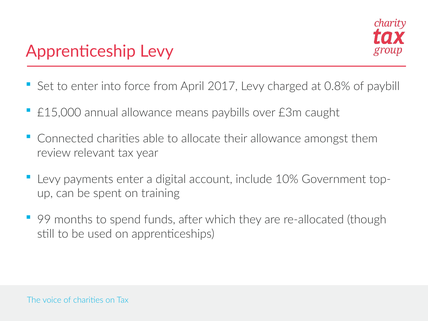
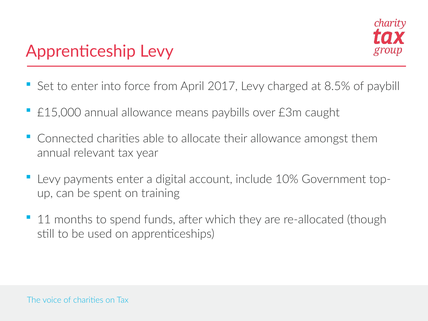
0.8%: 0.8% -> 8.5%
review at (54, 153): review -> annual
99: 99 -> 11
